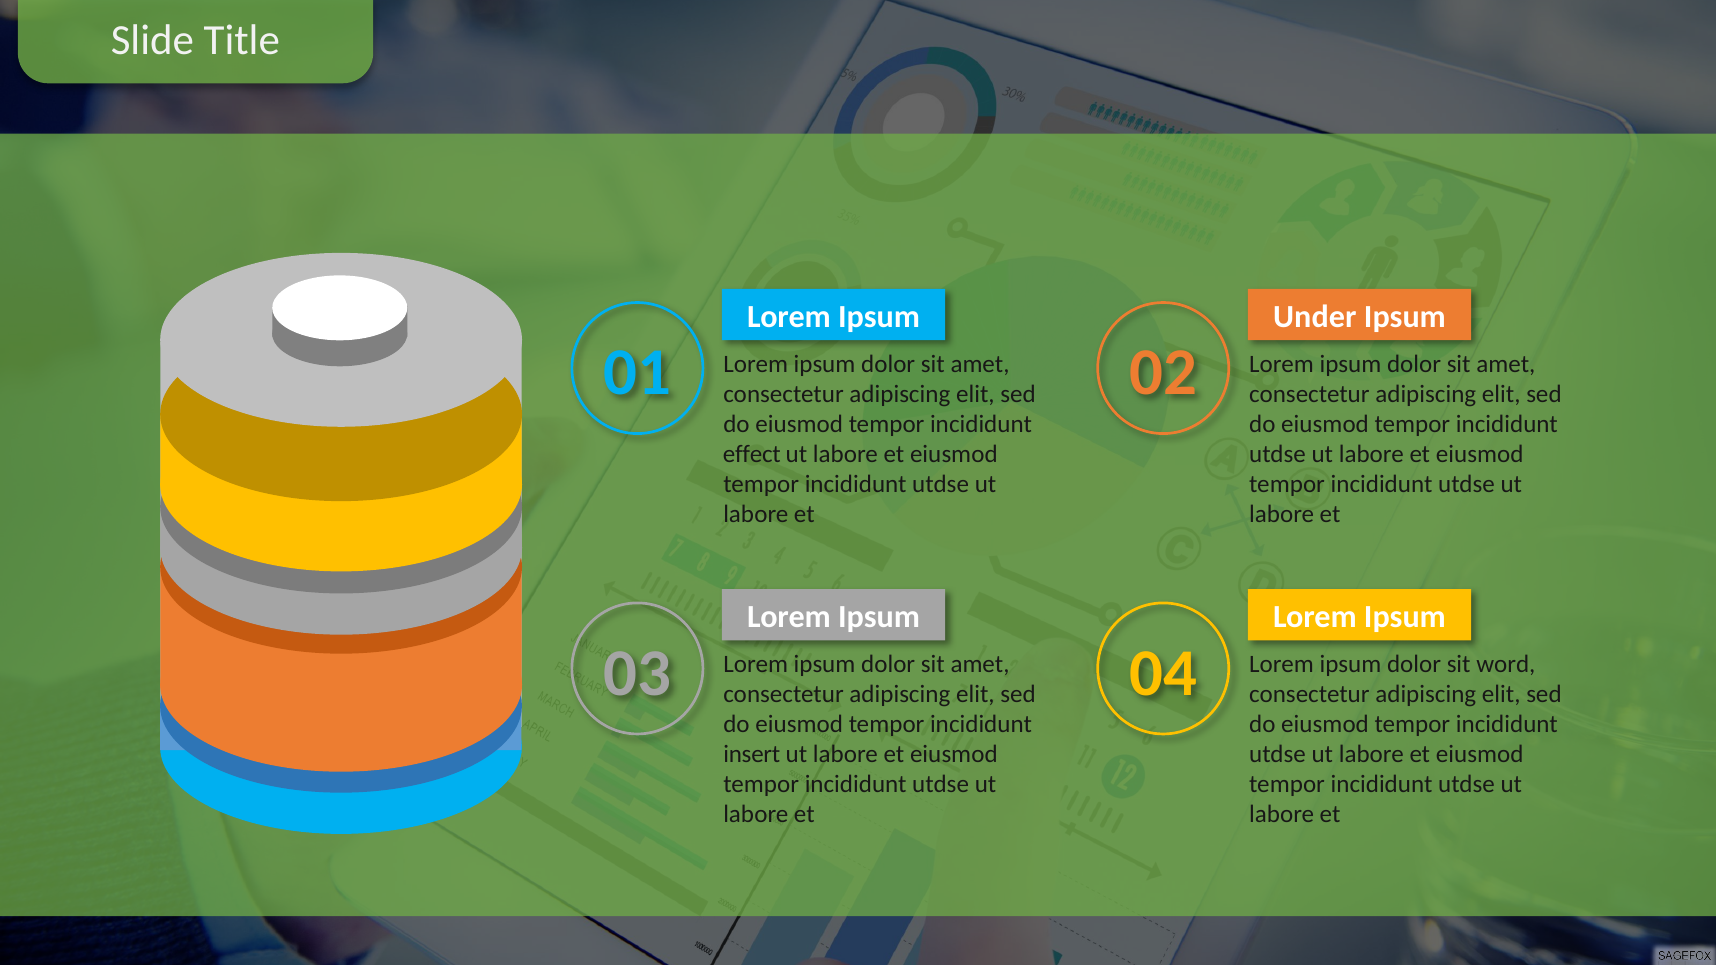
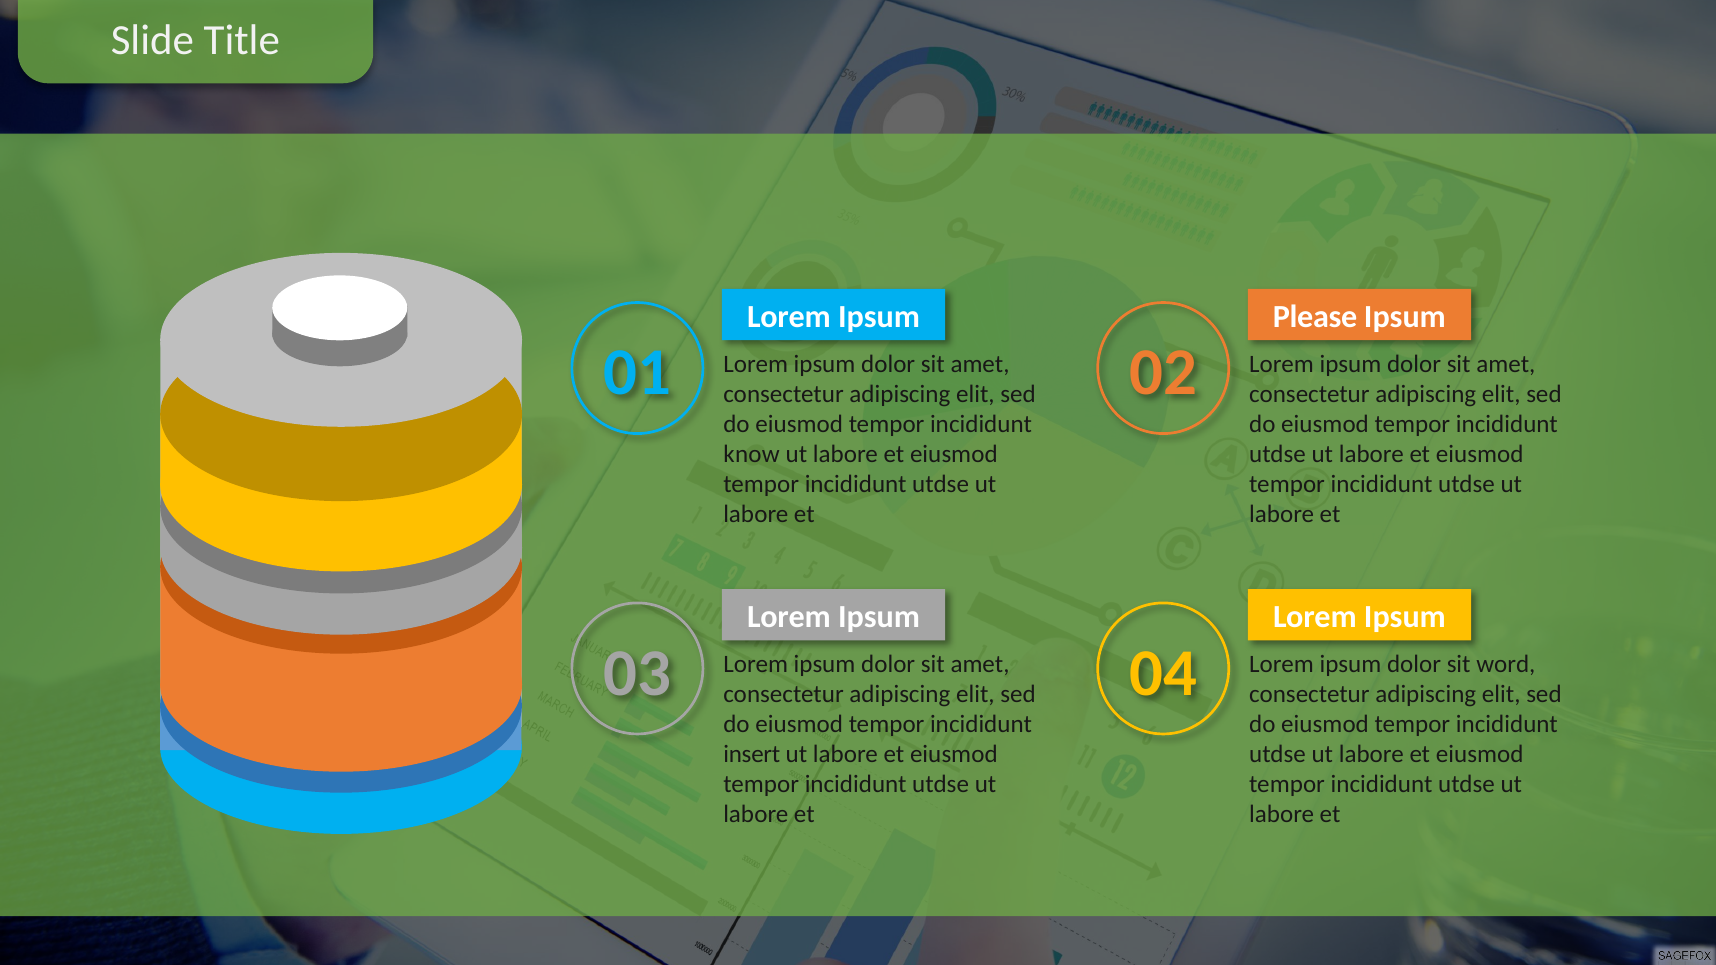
Under: Under -> Please
effect: effect -> know
